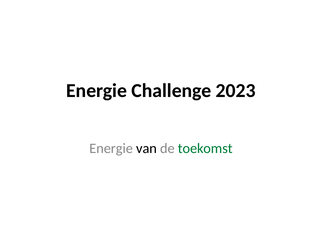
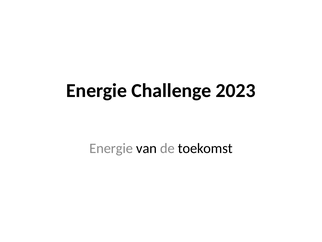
toekomst colour: green -> black
